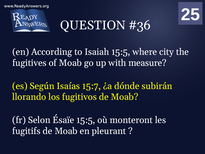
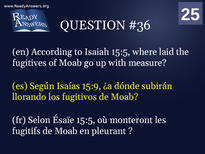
city: city -> laid
15:7: 15:7 -> 15:9
